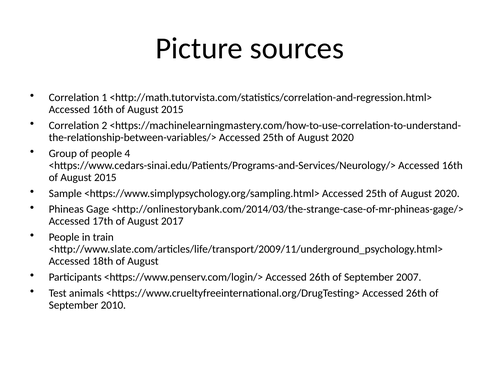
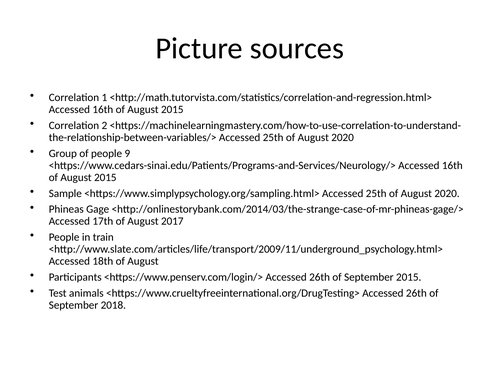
4: 4 -> 9
September 2007: 2007 -> 2015
2010: 2010 -> 2018
